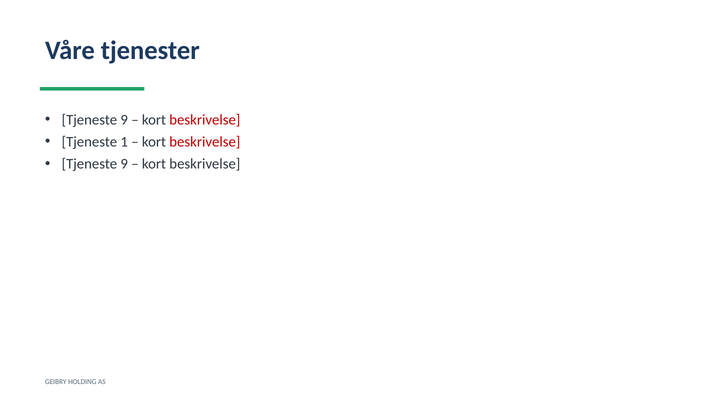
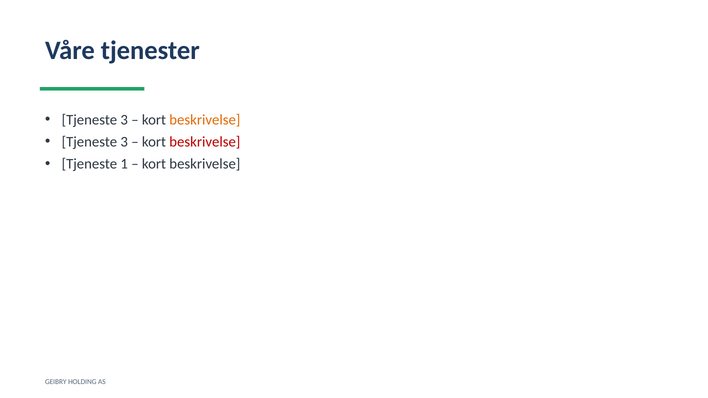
9 at (124, 120): 9 -> 3
beskrivelse at (205, 120) colour: red -> orange
1 at (124, 142): 1 -> 3
9 at (124, 164): 9 -> 1
